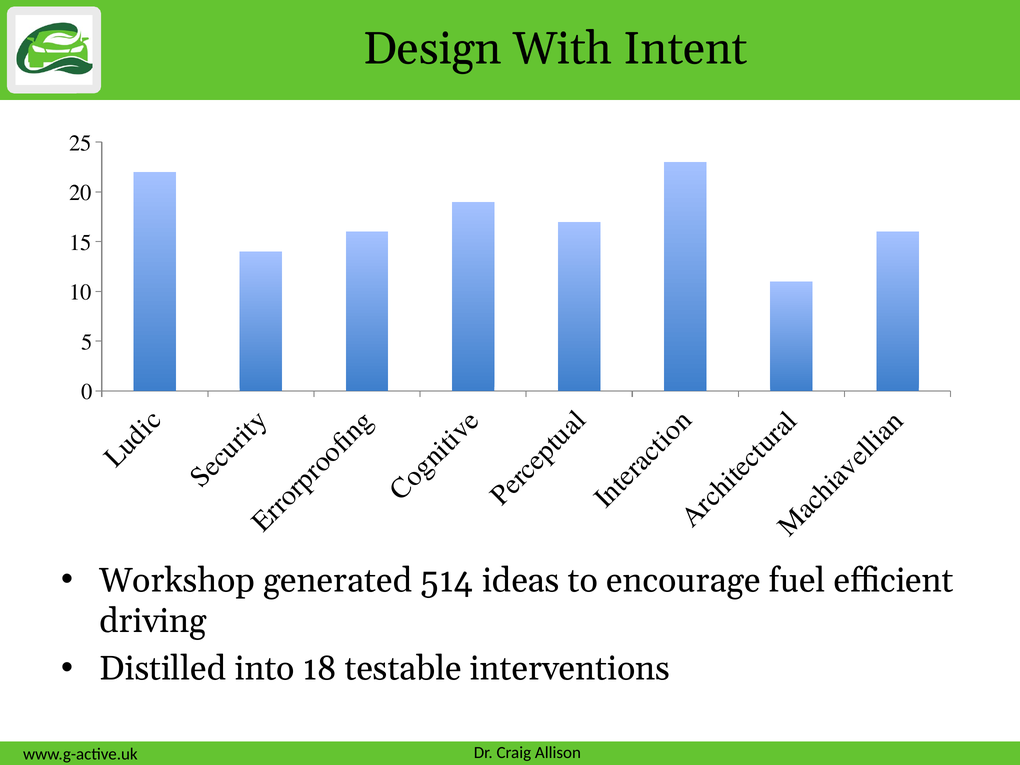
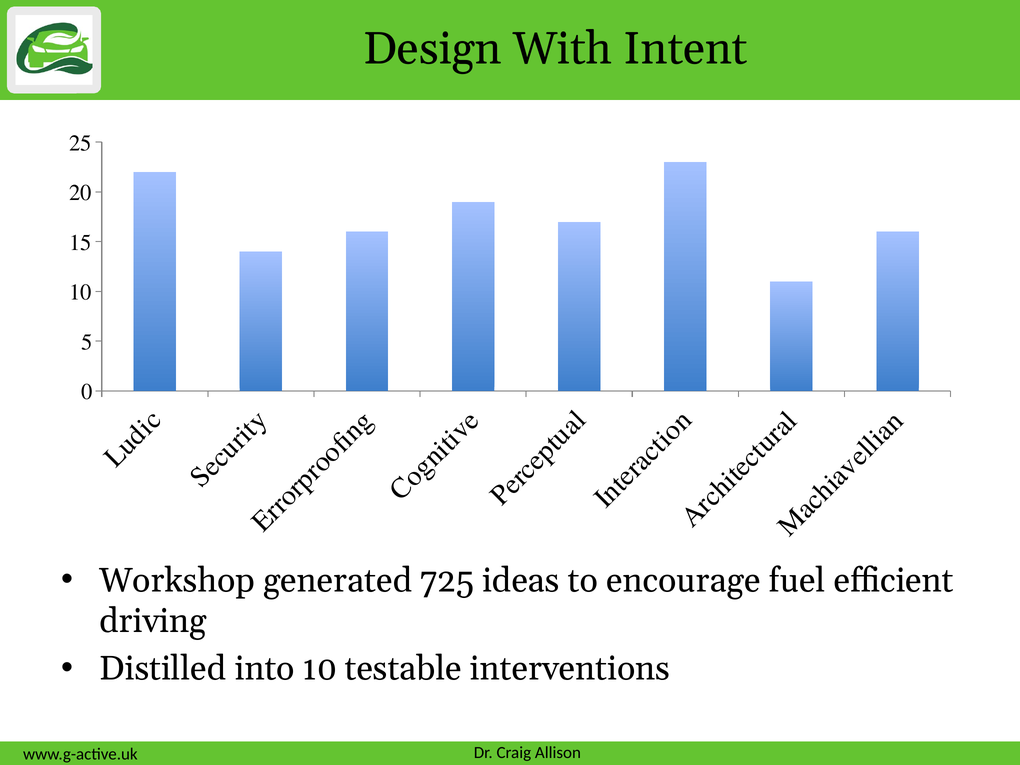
514: 514 -> 725
into 18: 18 -> 10
